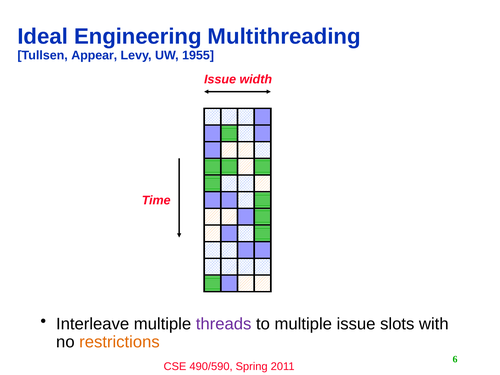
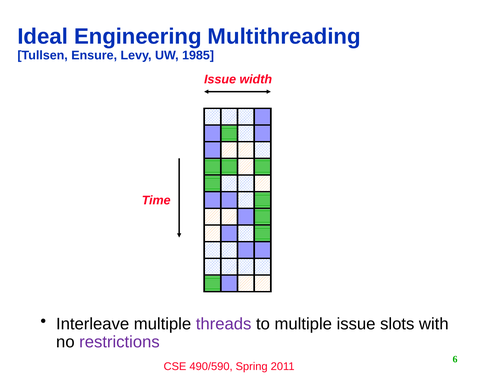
Appear: Appear -> Ensure
1955: 1955 -> 1985
restrictions colour: orange -> purple
